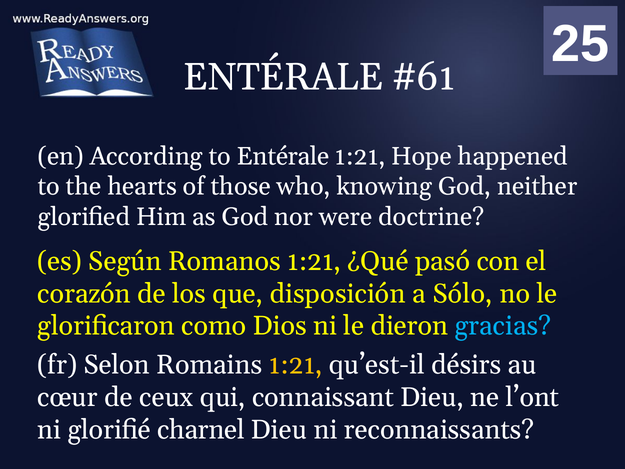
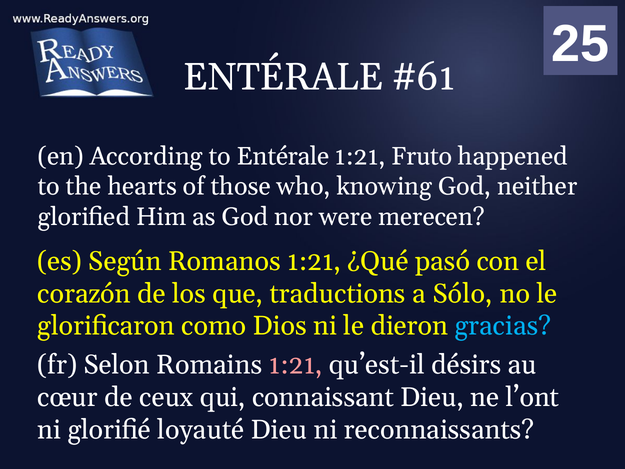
Hope: Hope -> Fruto
doctrine: doctrine -> merecen
disposición: disposición -> traductions
1:21 at (296, 365) colour: yellow -> pink
charnel: charnel -> loyauté
